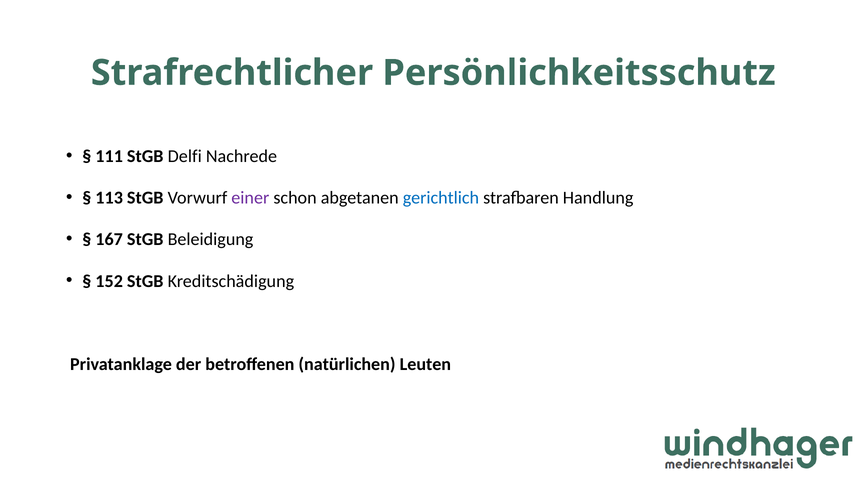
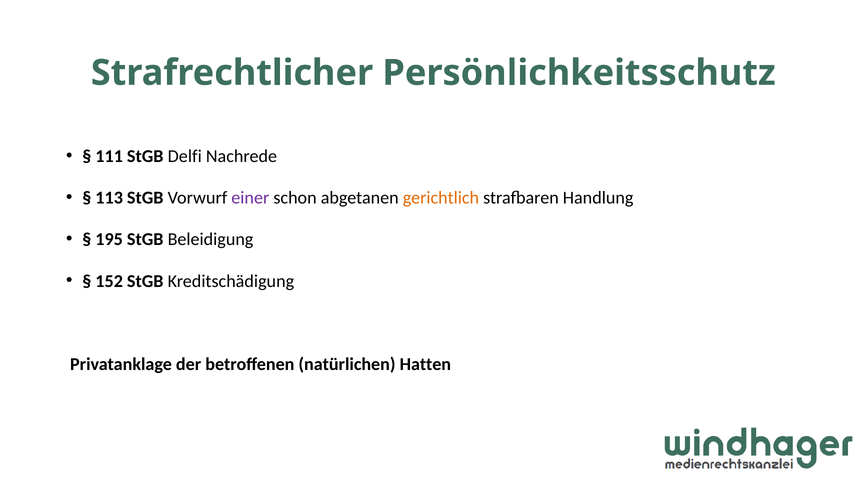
gerichtlich colour: blue -> orange
167: 167 -> 195
Leuten: Leuten -> Hatten
